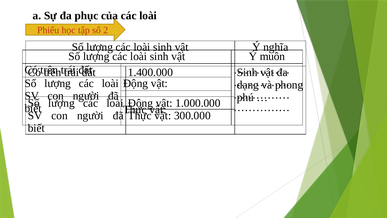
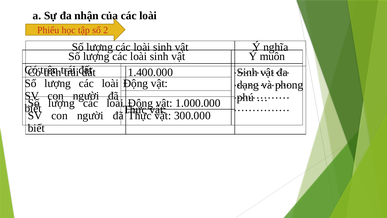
phục: phục -> nhận
